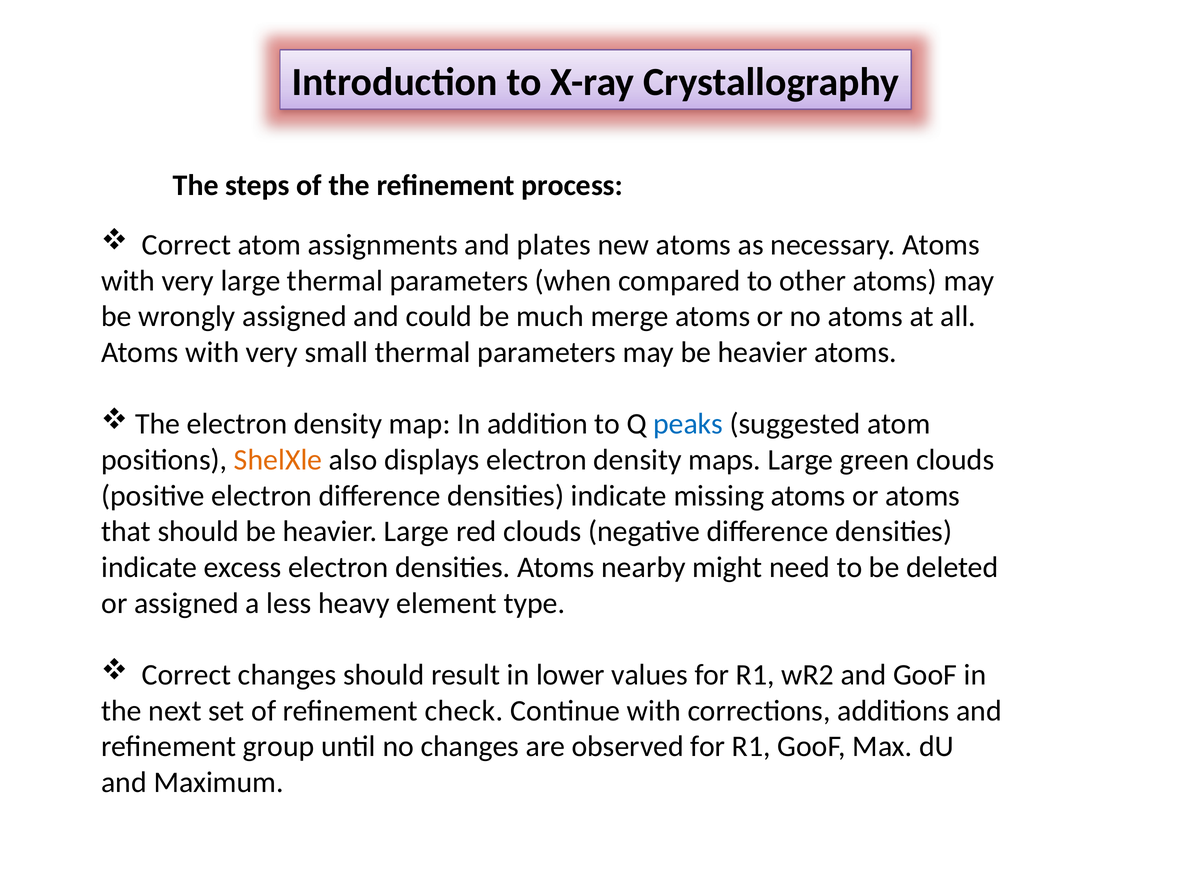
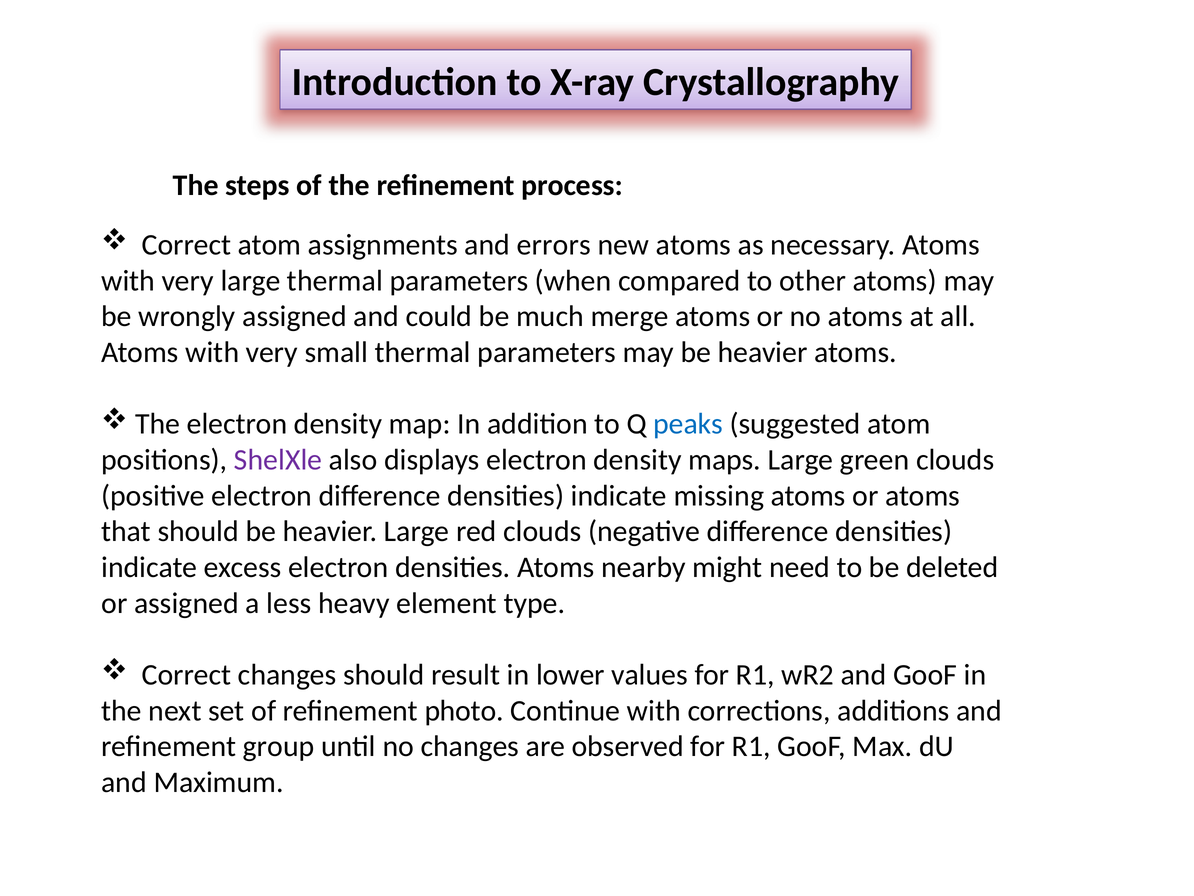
plates: plates -> errors
ShelXle colour: orange -> purple
check: check -> photo
